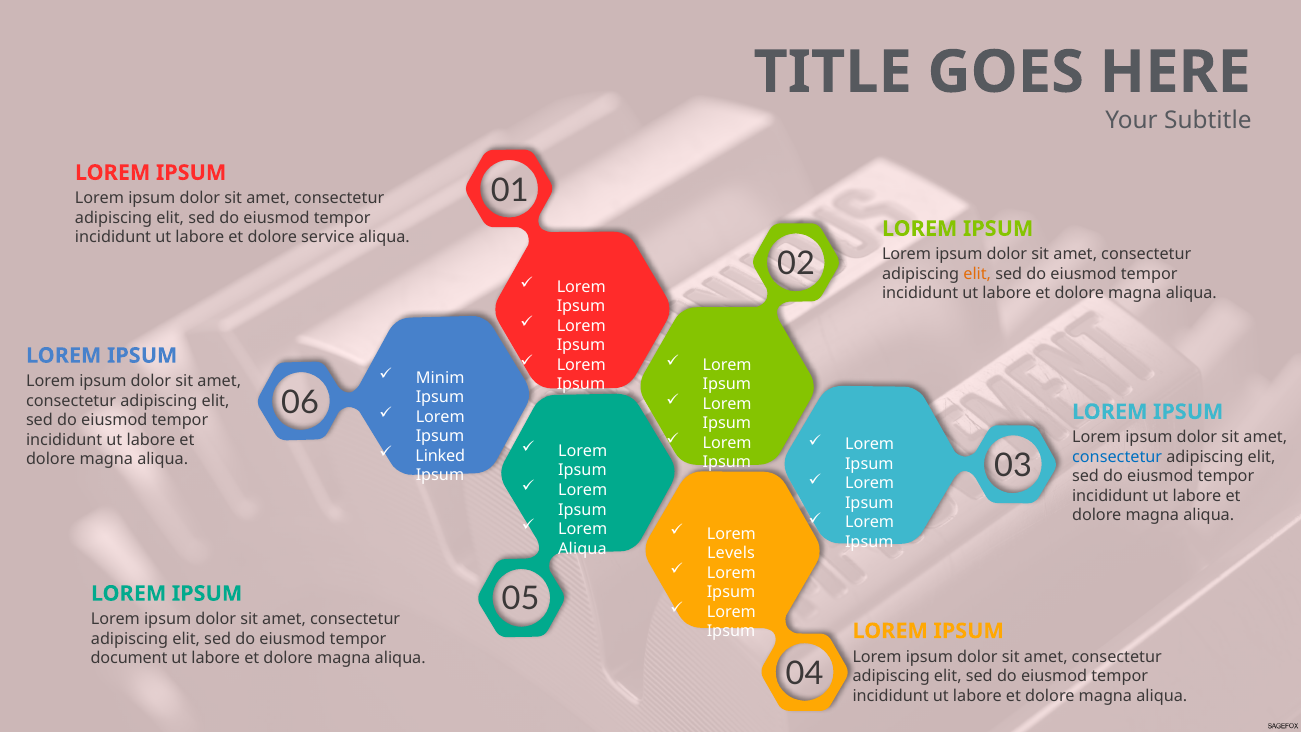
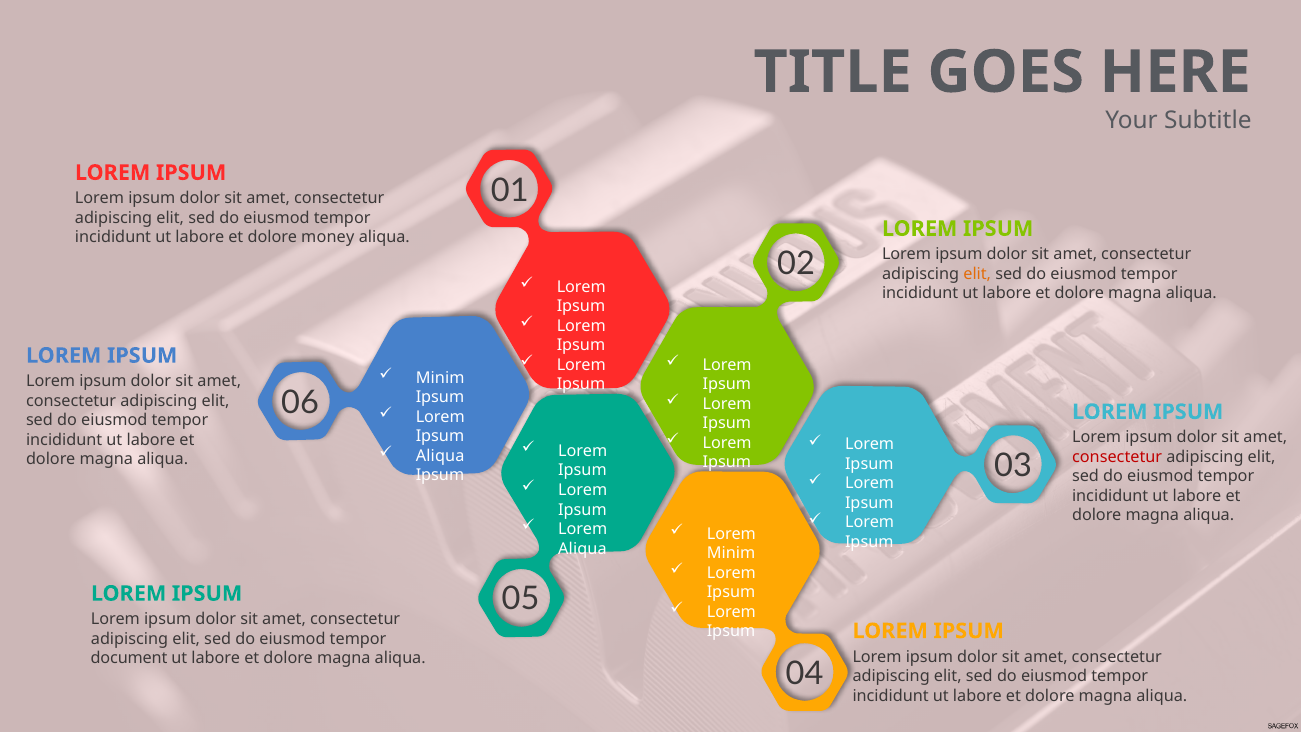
service: service -> money
Linked at (440, 456): Linked -> Aliqua
consectetur at (1117, 457) colour: blue -> red
Levels at (731, 553): Levels -> Minim
